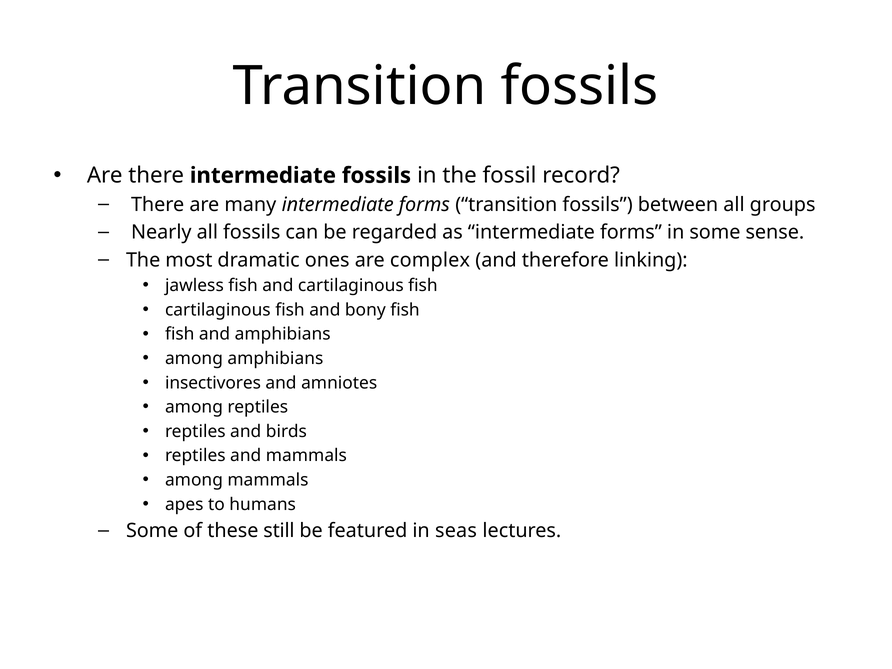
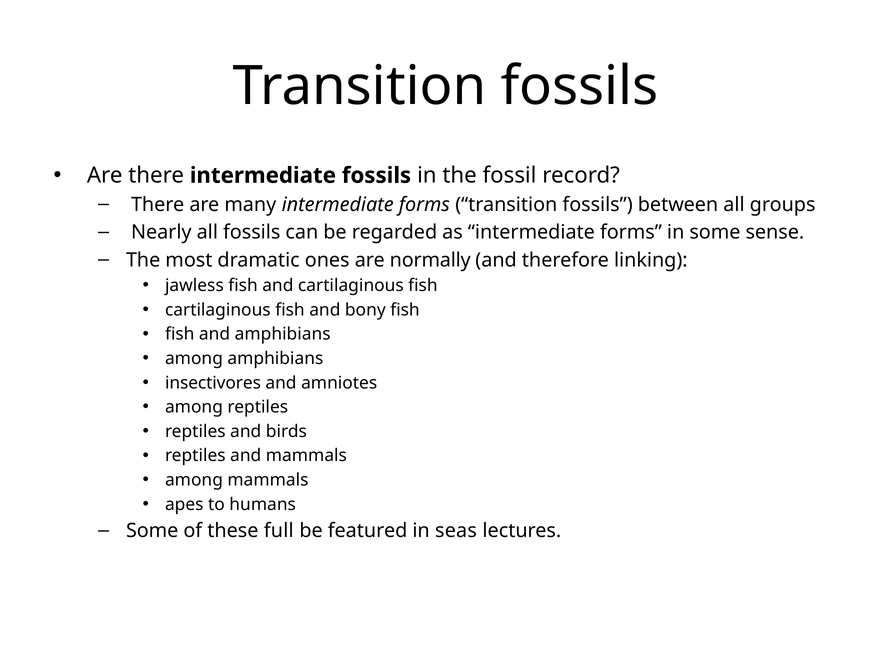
complex: complex -> normally
still: still -> full
